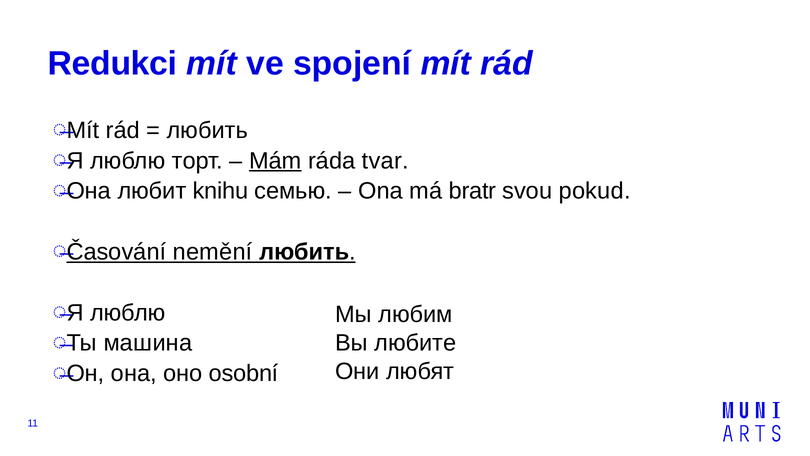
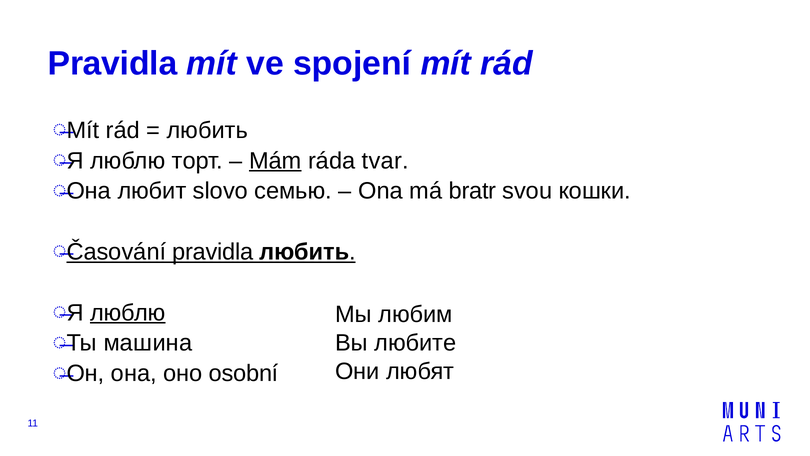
Redukci at (113, 64): Redukci -> Pravidla
knihu: knihu -> slovo
pokud: pokud -> кошки
Časování nemění: nemění -> pravidla
люблю at (128, 313) underline: none -> present
